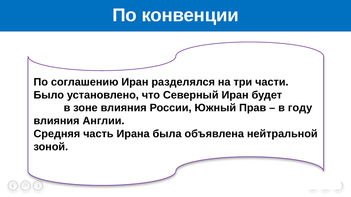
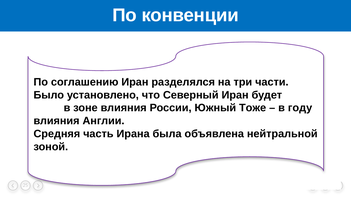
Прав: Прав -> Тоже
